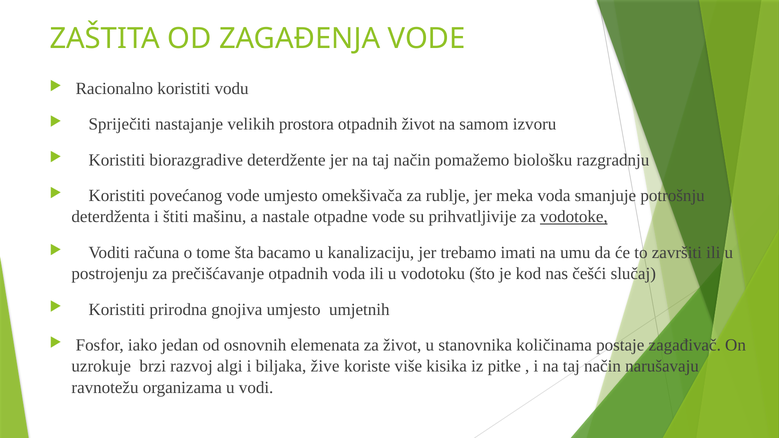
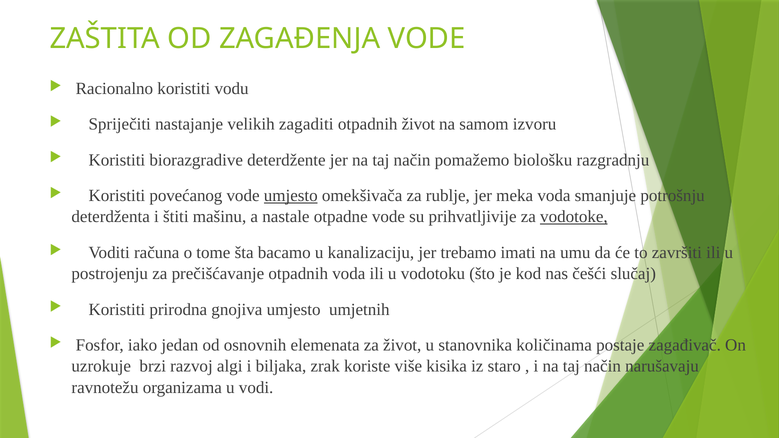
prostora: prostora -> zagaditi
umjesto at (291, 196) underline: none -> present
žive: žive -> zrak
pitke: pitke -> staro
